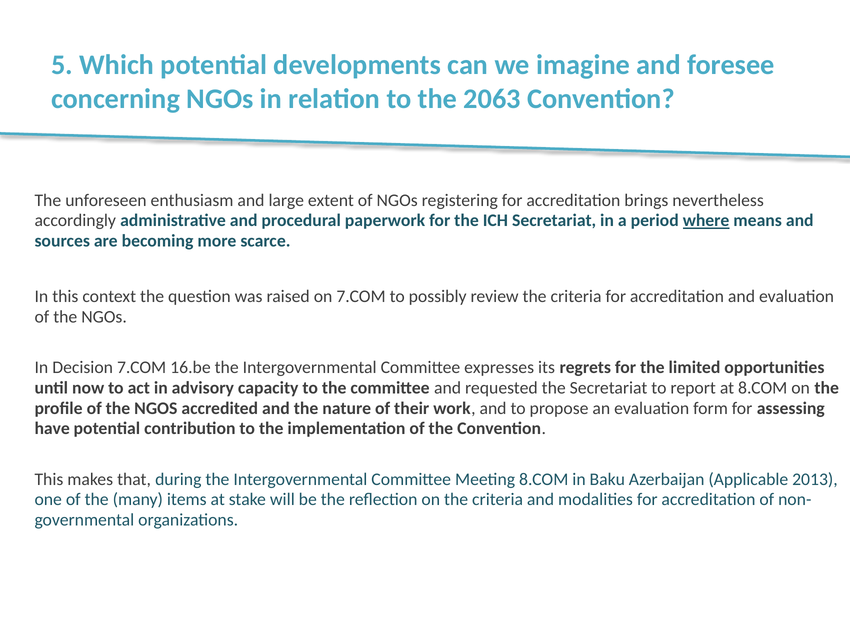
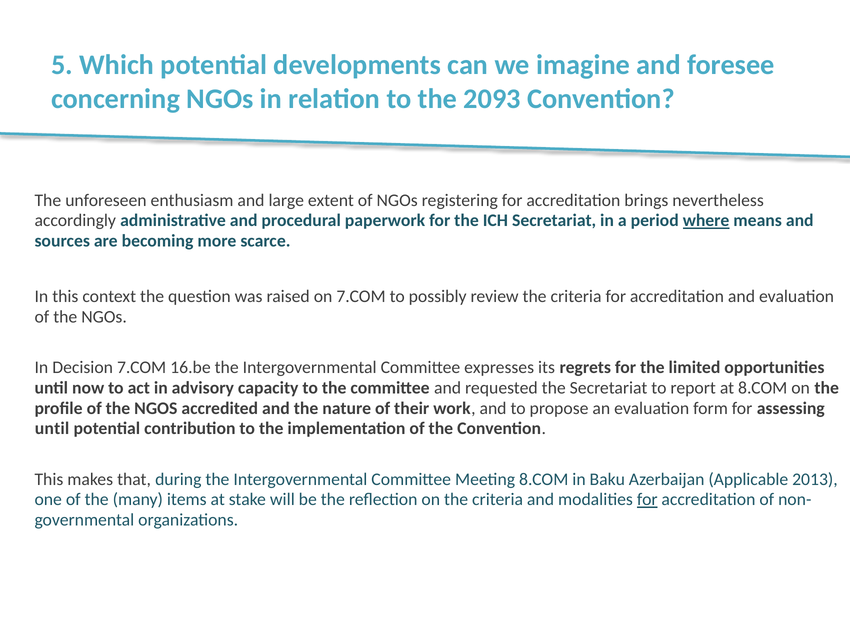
2063: 2063 -> 2093
have at (52, 429): have -> until
for at (647, 500) underline: none -> present
